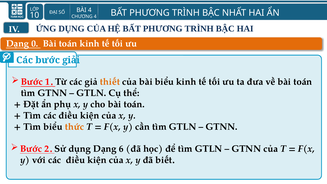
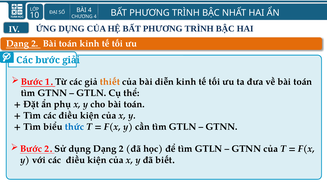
0 at (35, 43): 0 -> 2
bài biểu: biểu -> diễn
thức colour: orange -> blue
dụng Dạng 6: 6 -> 2
